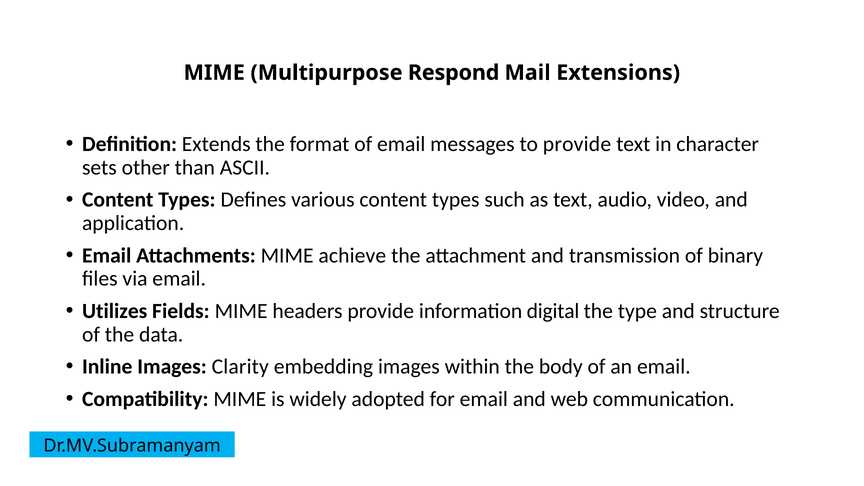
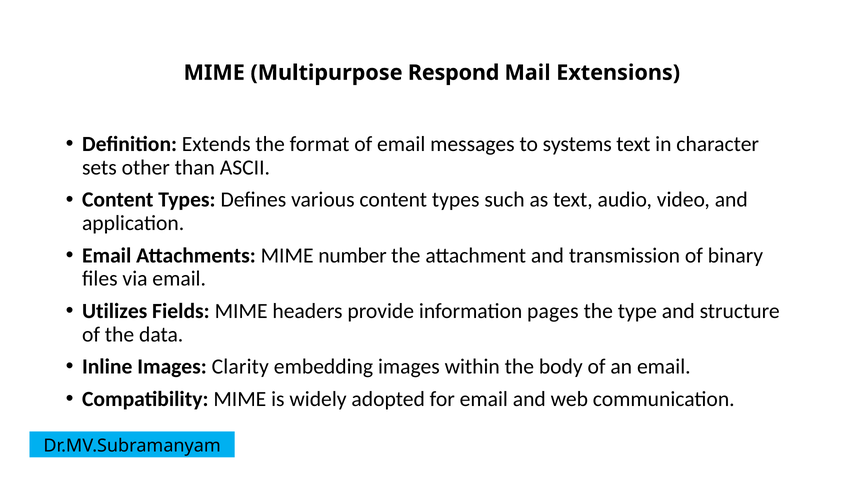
to provide: provide -> systems
achieve: achieve -> number
digital: digital -> pages
